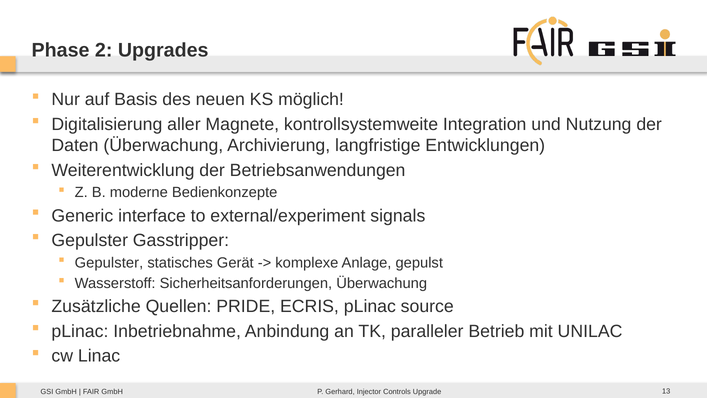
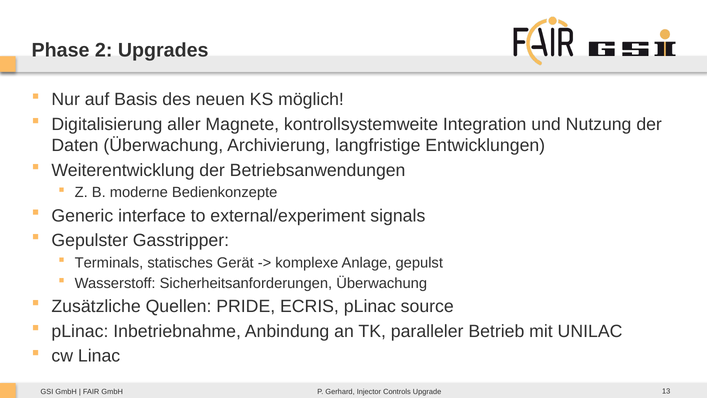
Gepulster at (109, 262): Gepulster -> Terminals
